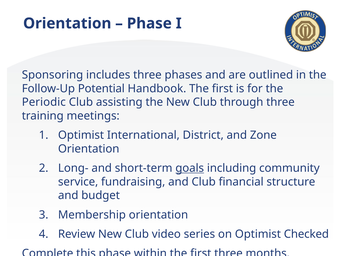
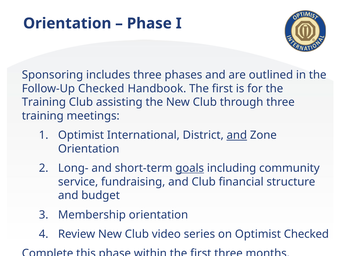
Follow-Up Potential: Potential -> Checked
Periodic at (44, 102): Periodic -> Training
and at (237, 135) underline: none -> present
